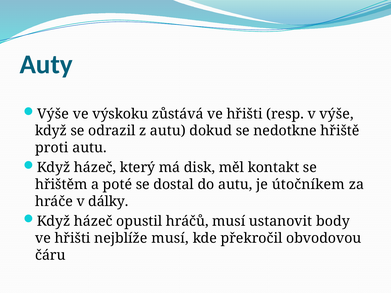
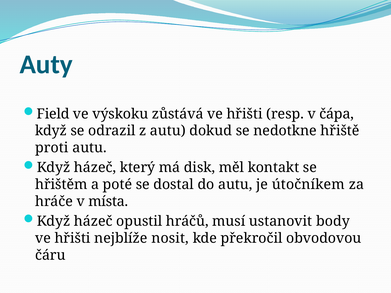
Výše at (53, 114): Výše -> Field
v výše: výše -> čápa
dálky: dálky -> místa
nejblíže musí: musí -> nosit
